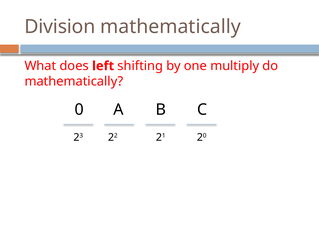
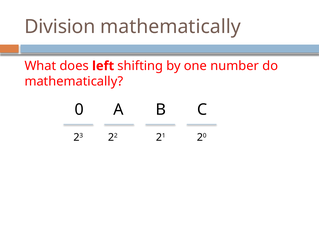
multiply: multiply -> number
